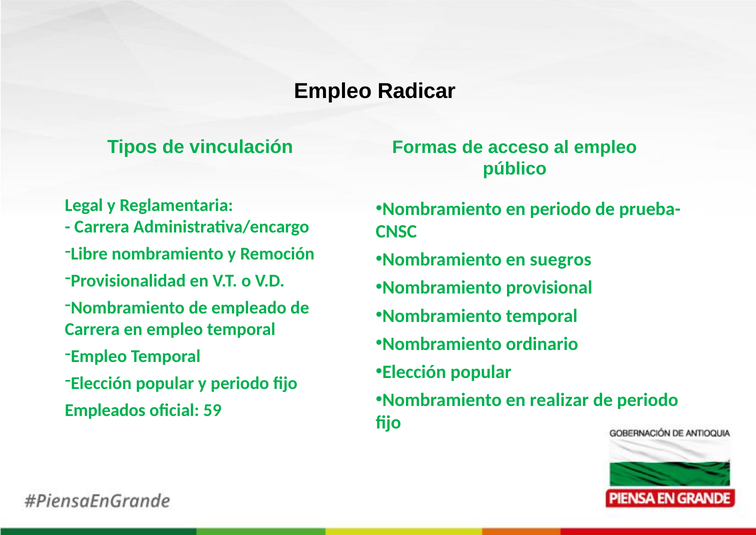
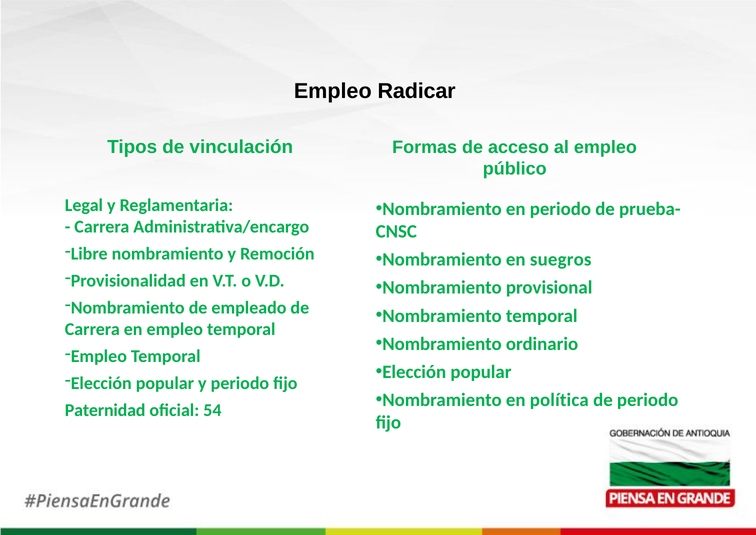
realizar: realizar -> política
Empleados: Empleados -> Paternidad
59: 59 -> 54
